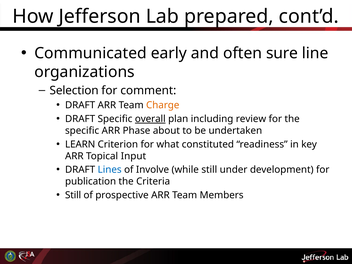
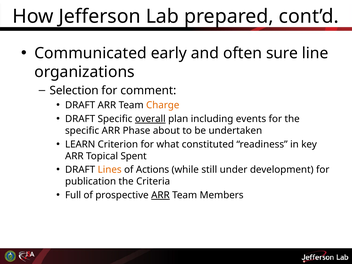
review: review -> events
Input: Input -> Spent
Lines colour: blue -> orange
Involve: Involve -> Actions
Still at (73, 195): Still -> Full
ARR at (160, 195) underline: none -> present
